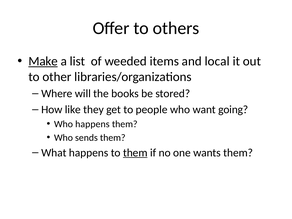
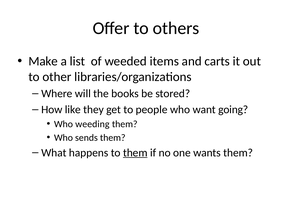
Make underline: present -> none
local: local -> carts
Who happens: happens -> weeding
